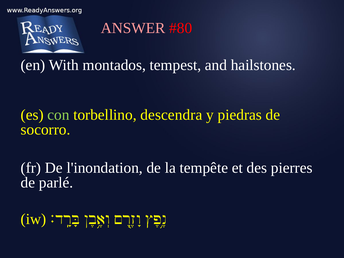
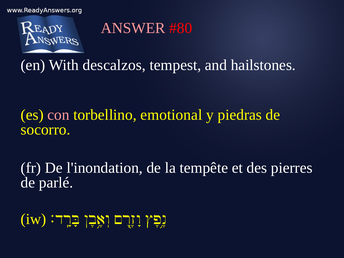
montados: montados -> descalzos
con colour: light green -> pink
descendra: descendra -> emotional
